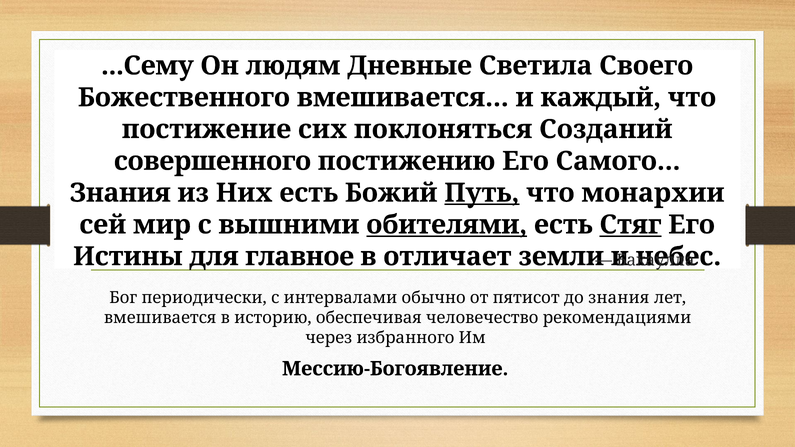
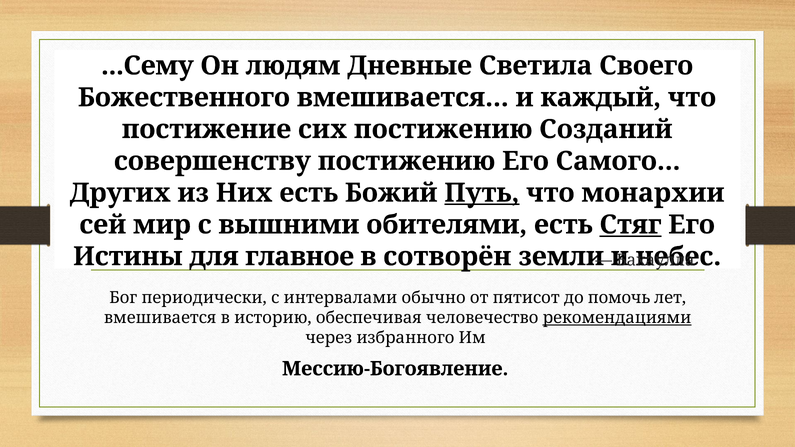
сих поклоняться: поклоняться -> постижению
совершенного: совершенного -> совершенству
Знания at (120, 193): Знания -> Других
обителями underline: present -> none
отличает: отличает -> сотворён
до знания: знания -> помочь
рекомендациями underline: none -> present
